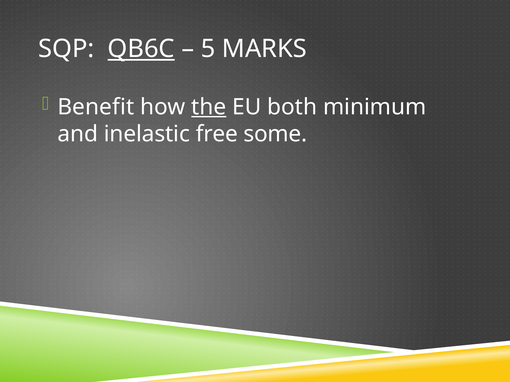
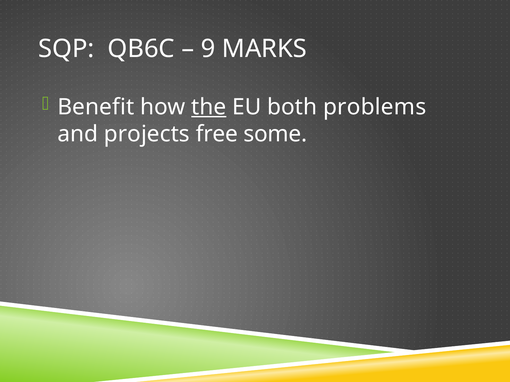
QB6C underline: present -> none
5: 5 -> 9
minimum: minimum -> problems
inelastic: inelastic -> projects
